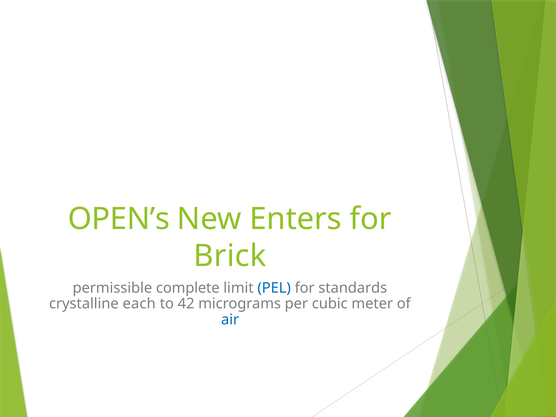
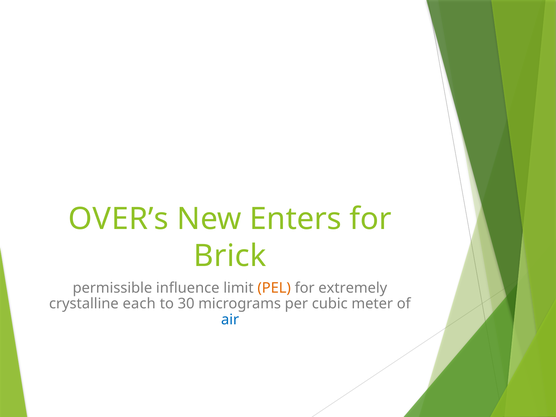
OPEN’s: OPEN’s -> OVER’s
complete: complete -> influence
PEL colour: blue -> orange
standards: standards -> extremely
42: 42 -> 30
